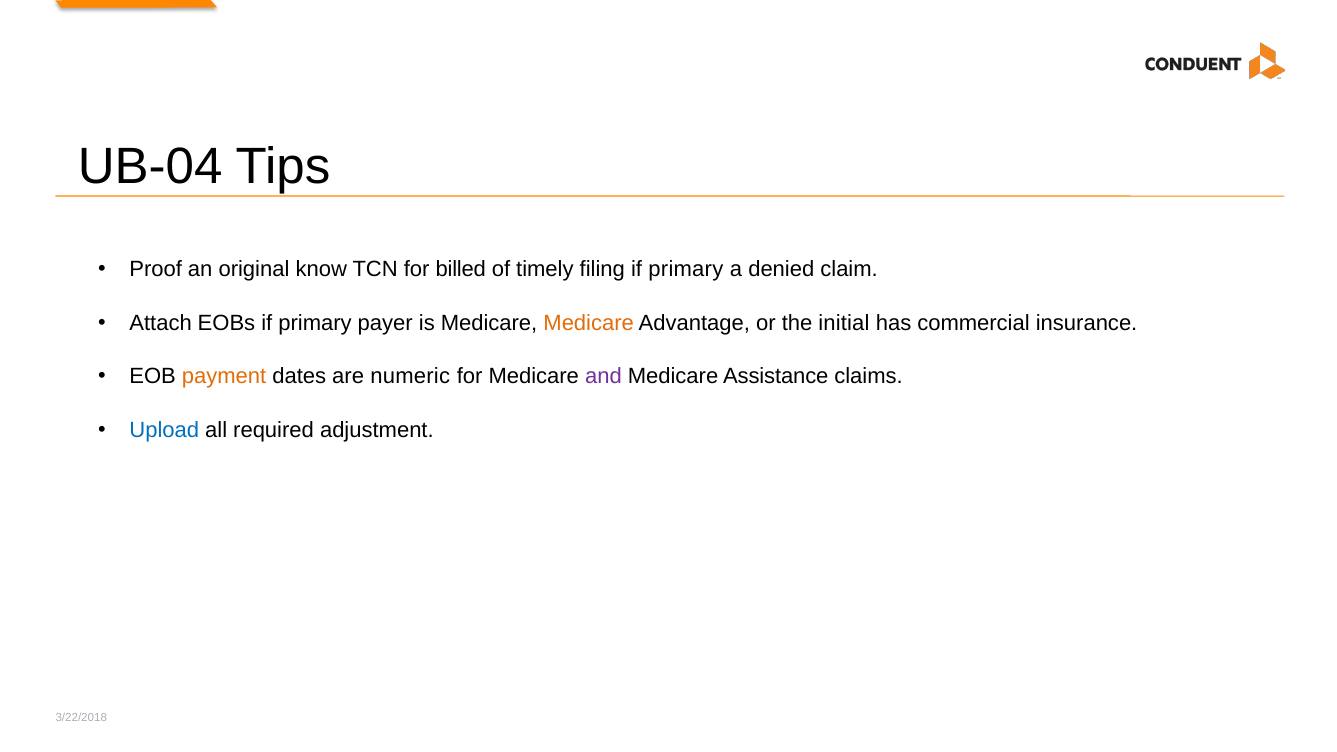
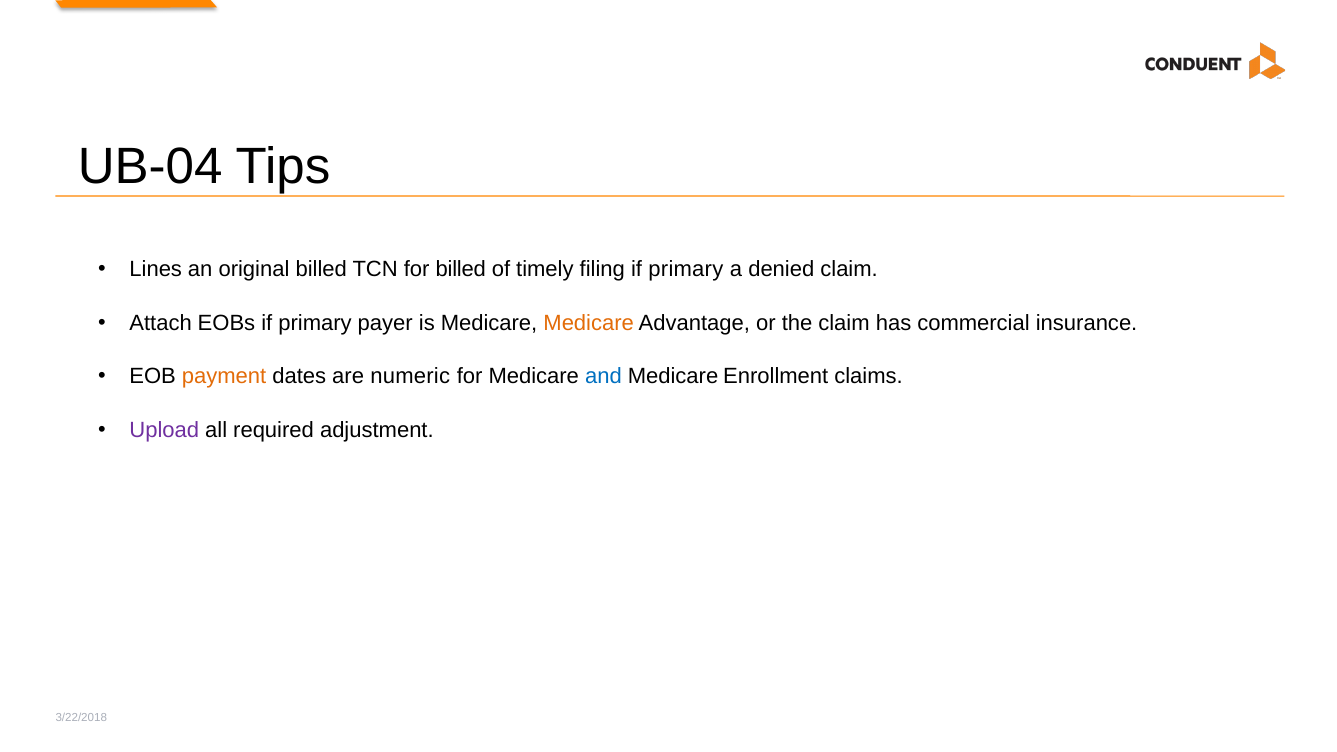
Proof: Proof -> Lines
original know: know -> billed
the initial: initial -> claim
and colour: purple -> blue
Assistance: Assistance -> Enrollment
Upload colour: blue -> purple
